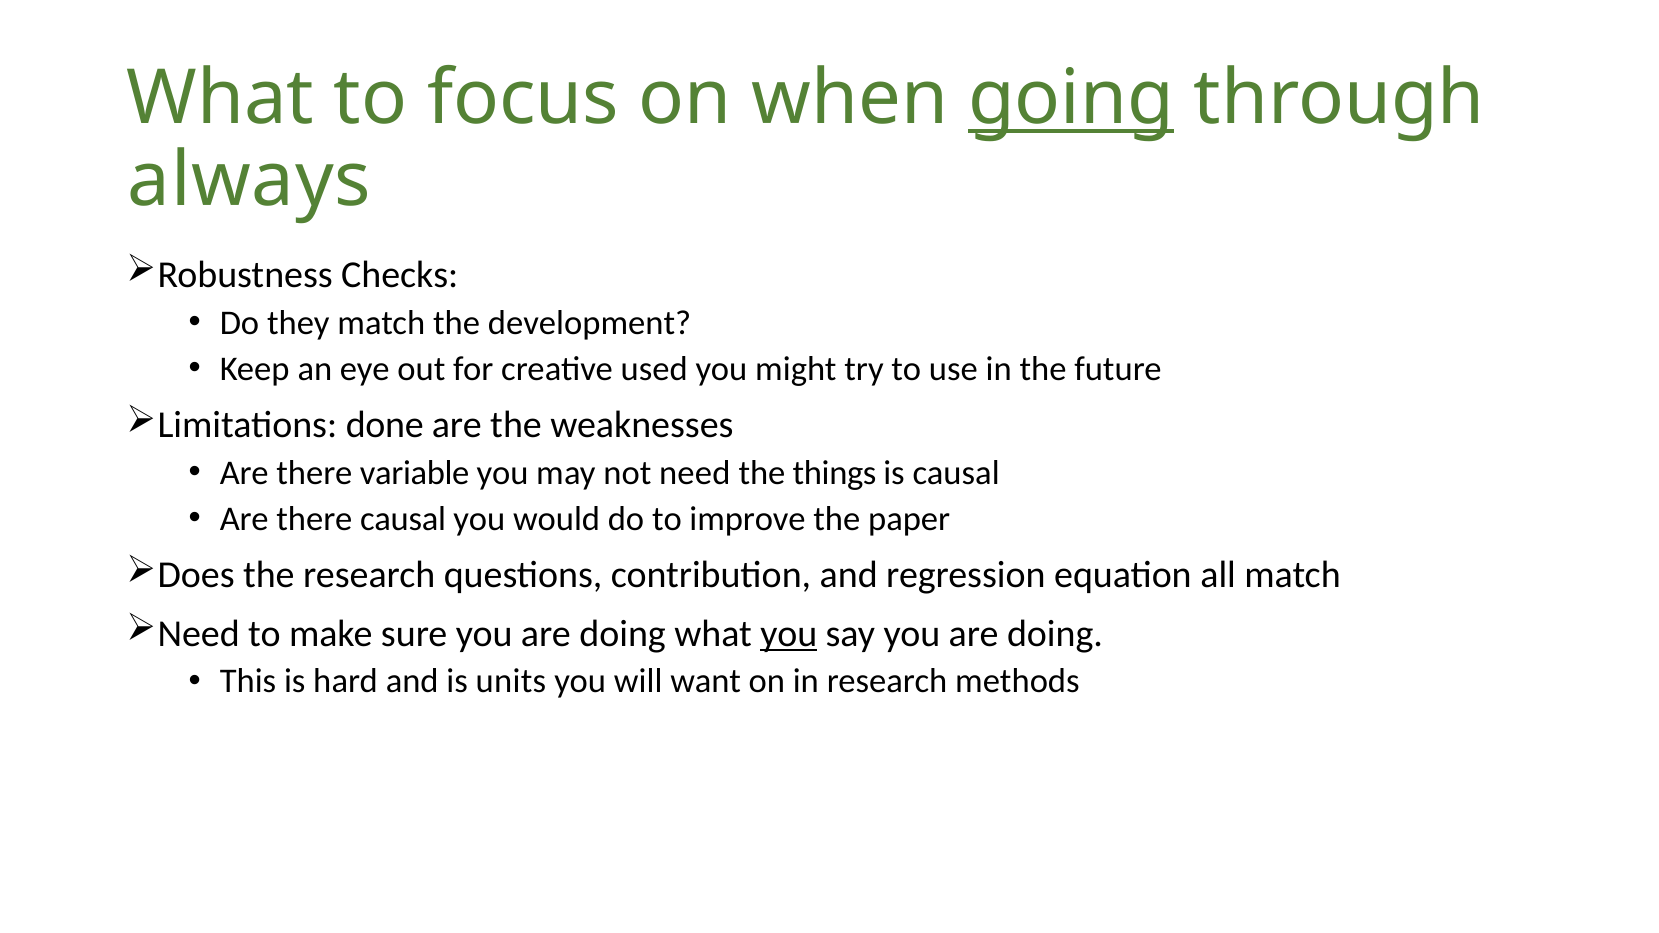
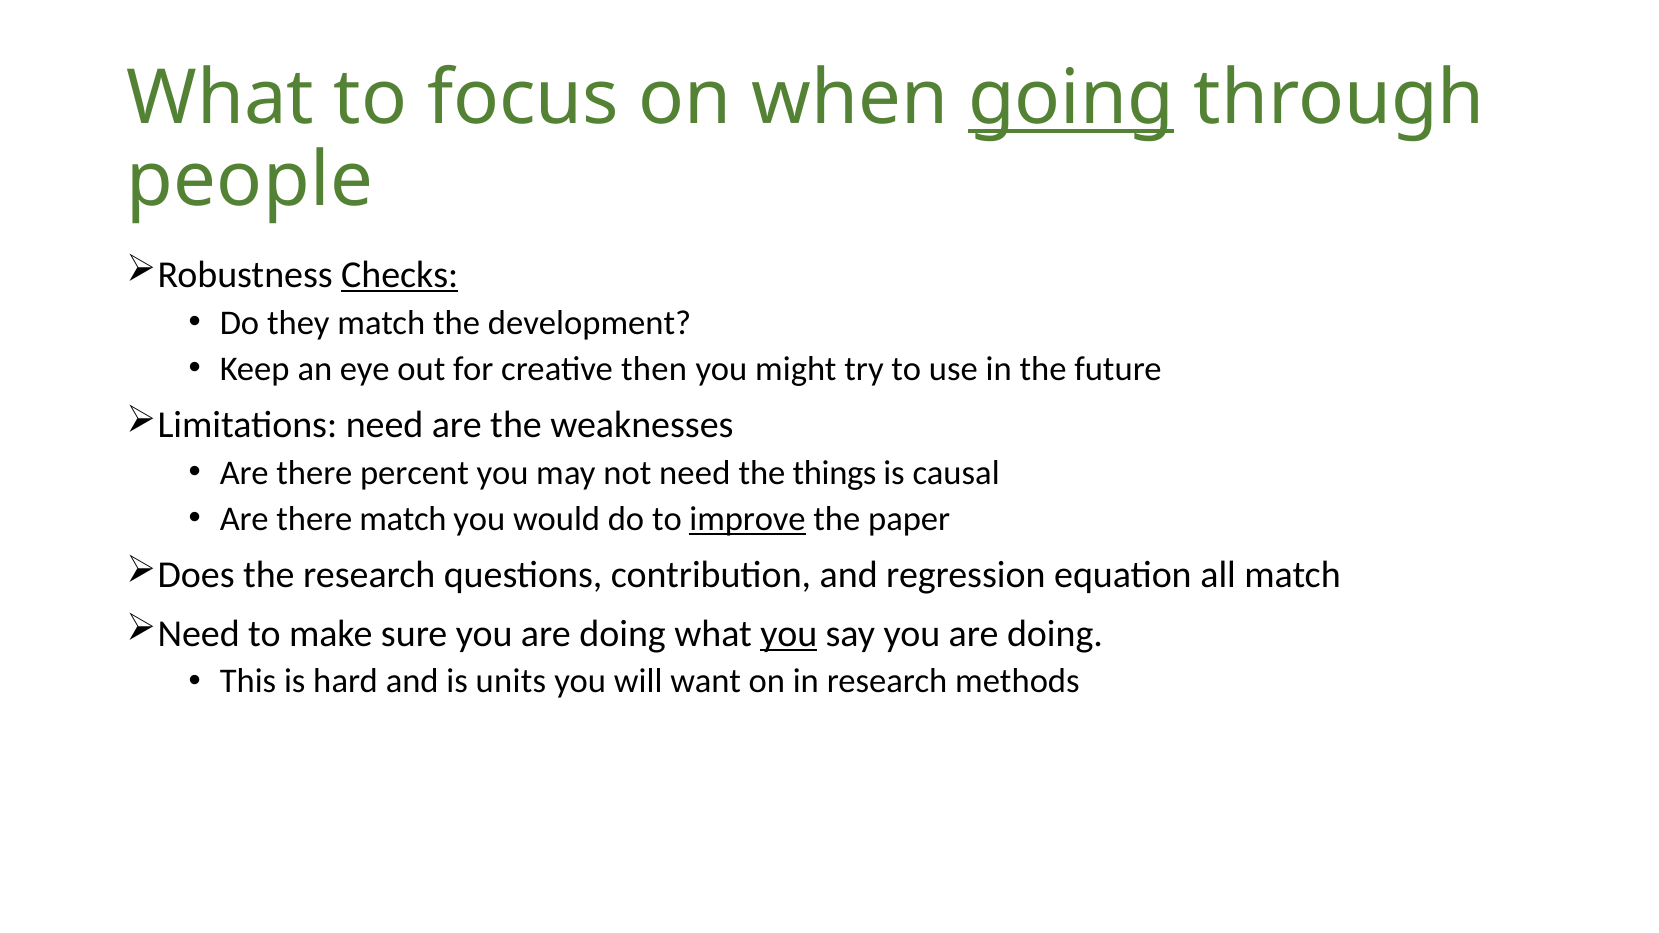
always: always -> people
Checks underline: none -> present
used: used -> then
Limitations done: done -> need
variable: variable -> percent
there causal: causal -> match
improve underline: none -> present
